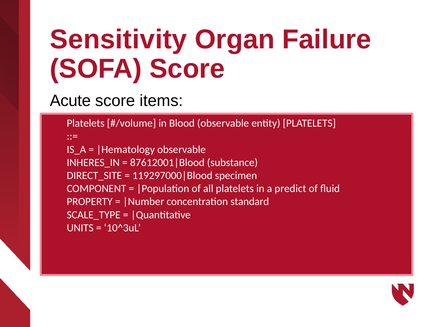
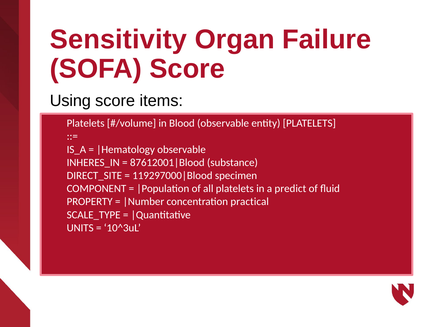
Acute: Acute -> Using
standard: standard -> practical
